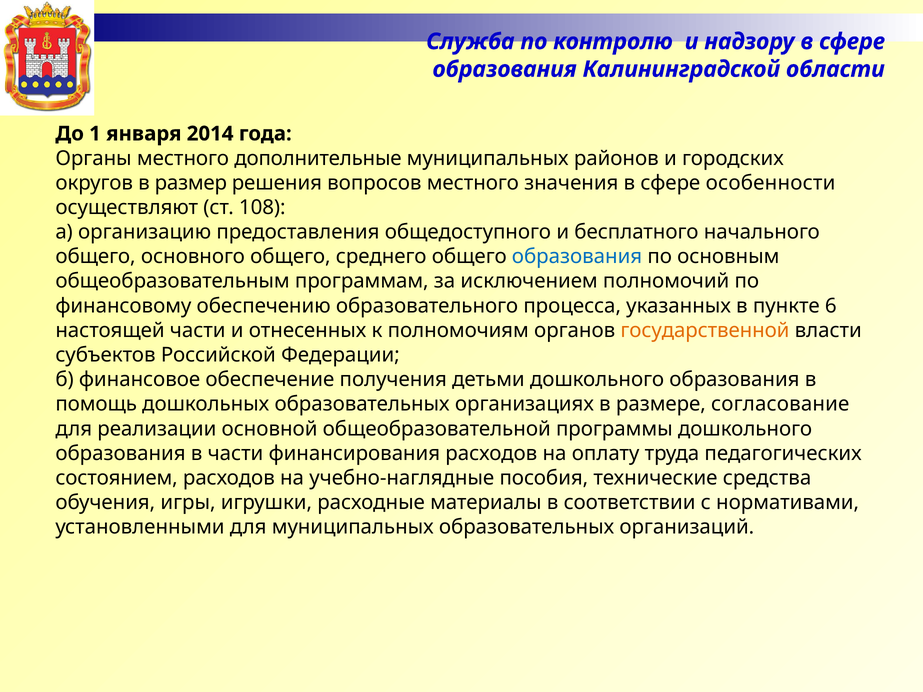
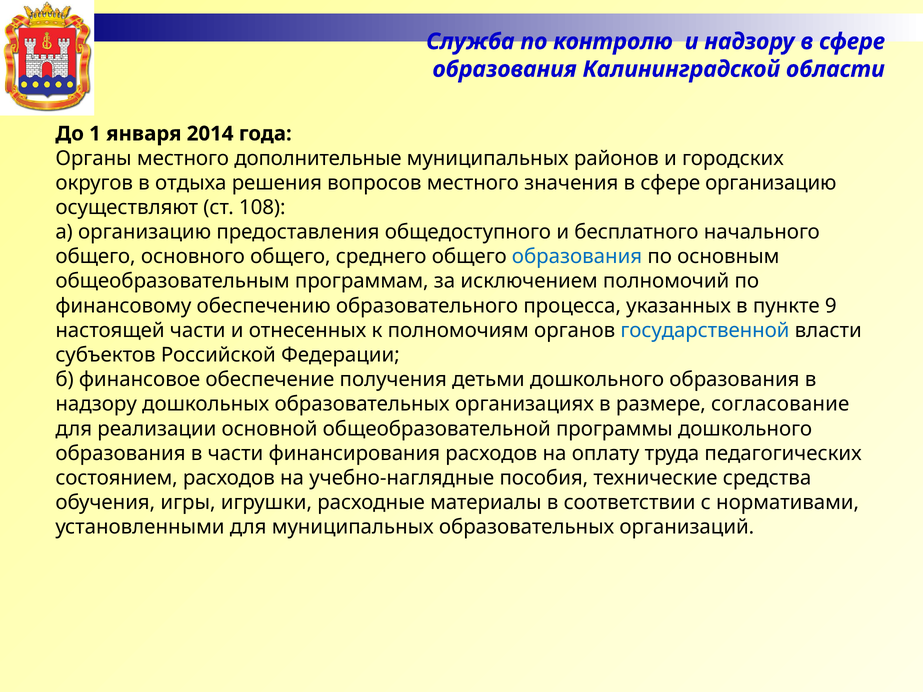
размер: размер -> отдыха
сфере особенности: особенности -> организацию
6: 6 -> 9
государственной colour: orange -> blue
помощь at (96, 404): помощь -> надзору
